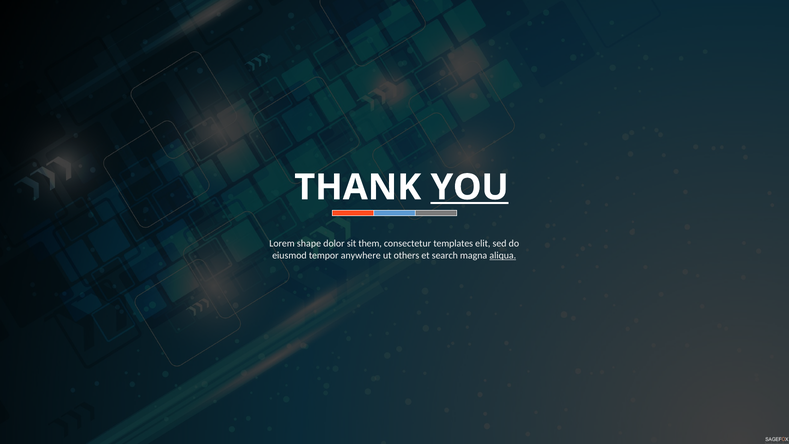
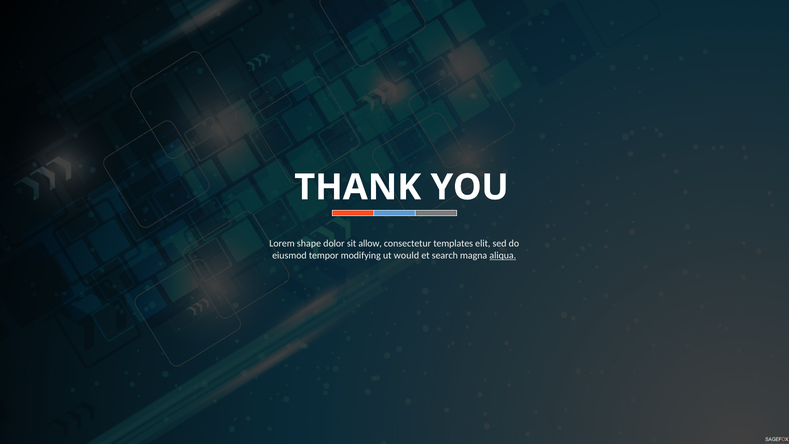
YOU underline: present -> none
them: them -> allow
anywhere: anywhere -> modifying
others: others -> would
